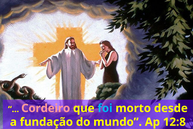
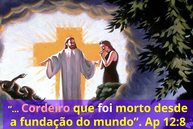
foi colour: light blue -> white
